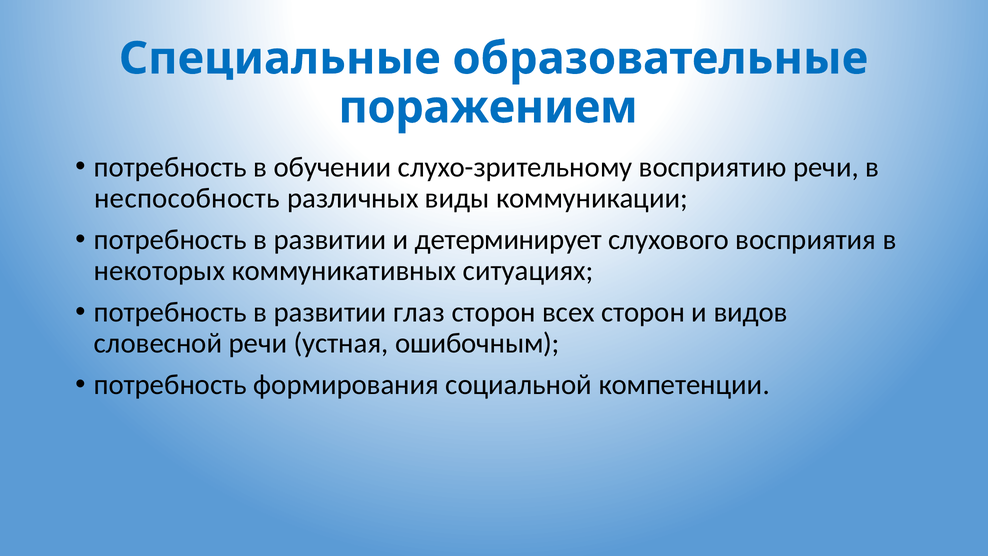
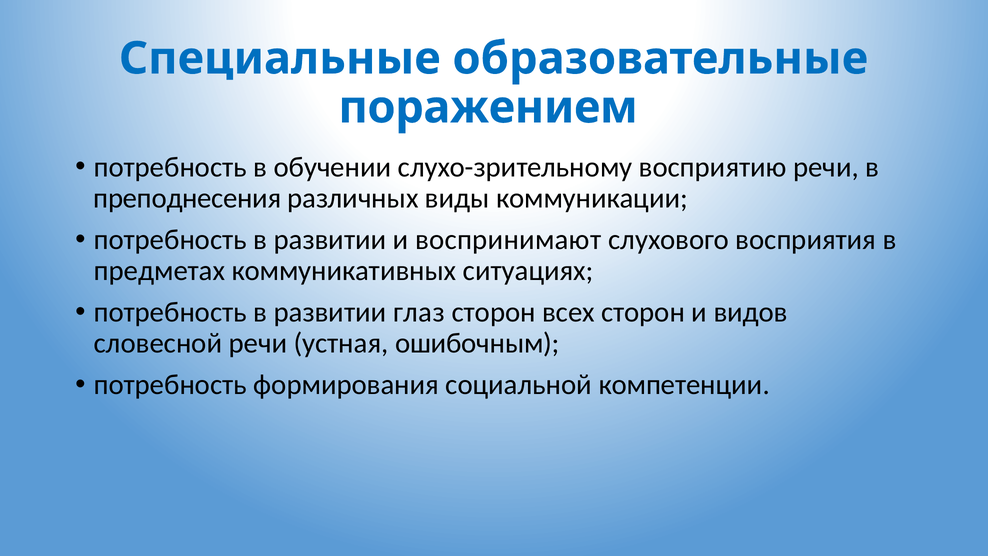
неспособность: неспособность -> преподнесения
детерминирует: детерминирует -> воспринимают
некоторых: некоторых -> предметах
